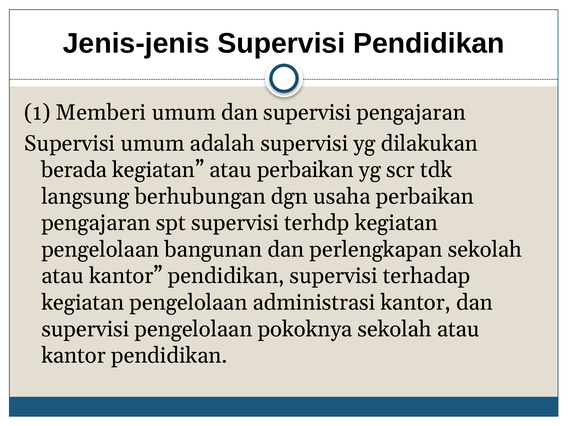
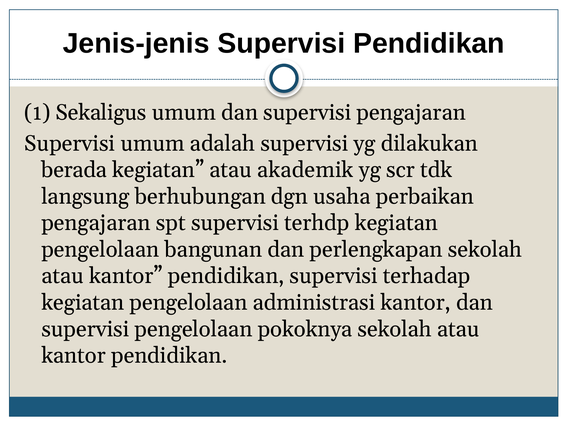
Memberi: Memberi -> Sekaligus
atau perbaikan: perbaikan -> akademik
